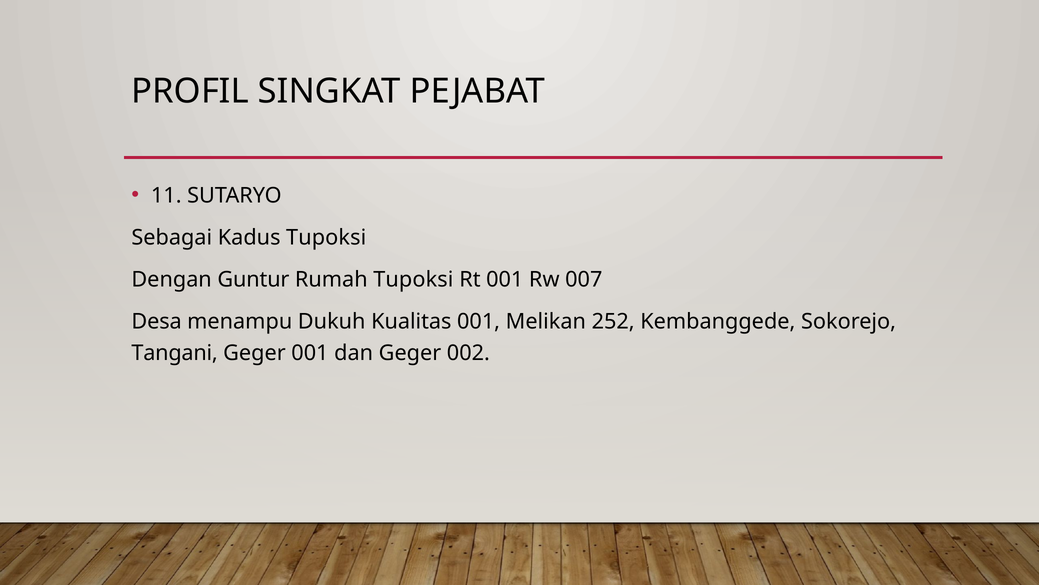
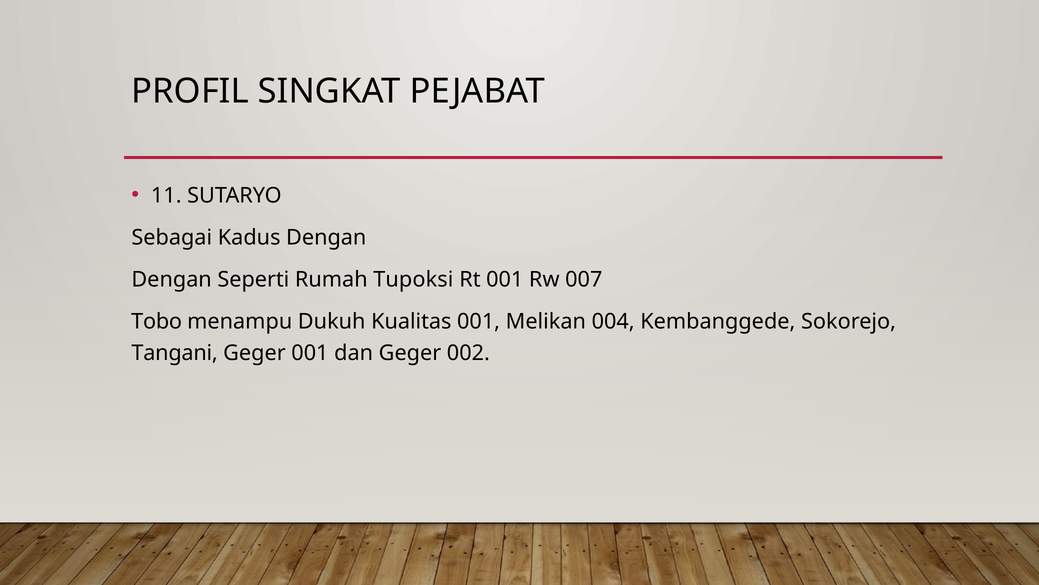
Kadus Tupoksi: Tupoksi -> Dengan
Guntur: Guntur -> Seperti
Desa: Desa -> Tobo
252: 252 -> 004
